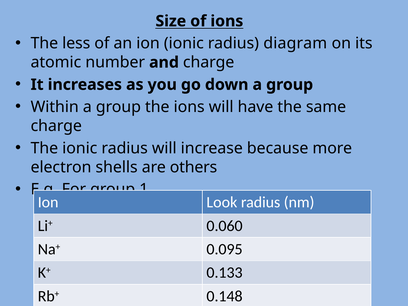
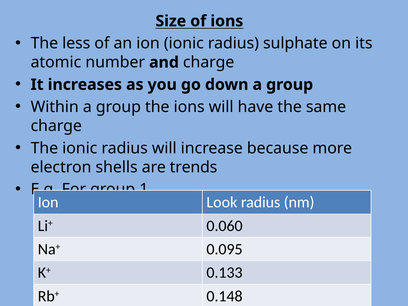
diagram: diagram -> sulphate
others: others -> trends
